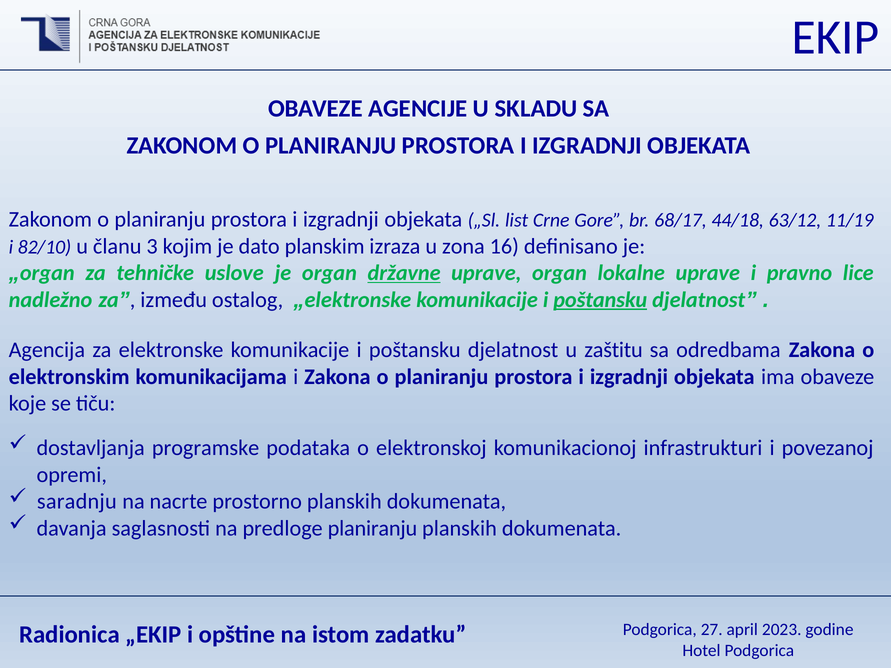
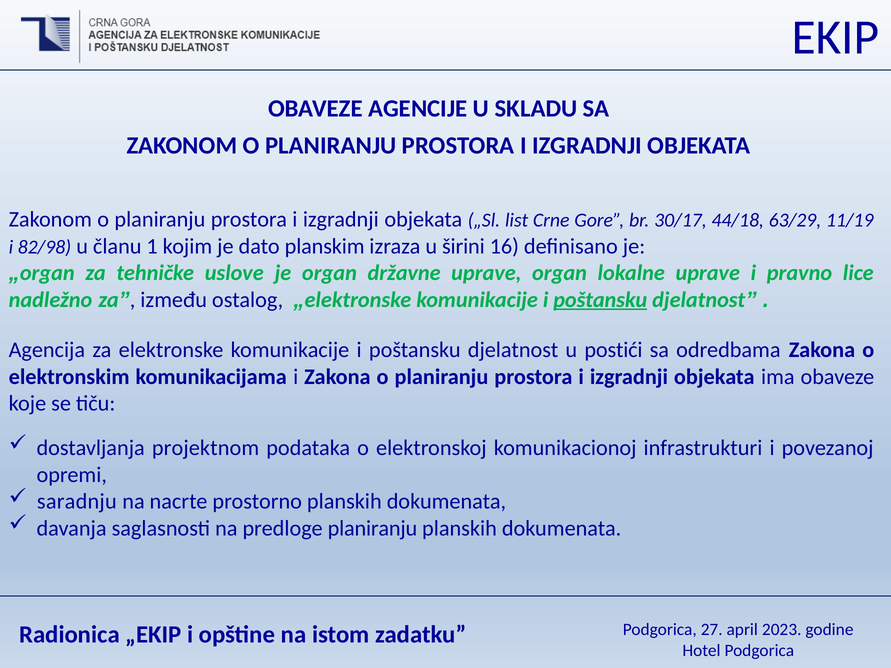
68/17: 68/17 -> 30/17
63/12: 63/12 -> 63/29
82/10: 82/10 -> 82/98
3: 3 -> 1
zona: zona -> širini
državne underline: present -> none
zaštitu: zaštitu -> postići
programske: programske -> projektnom
